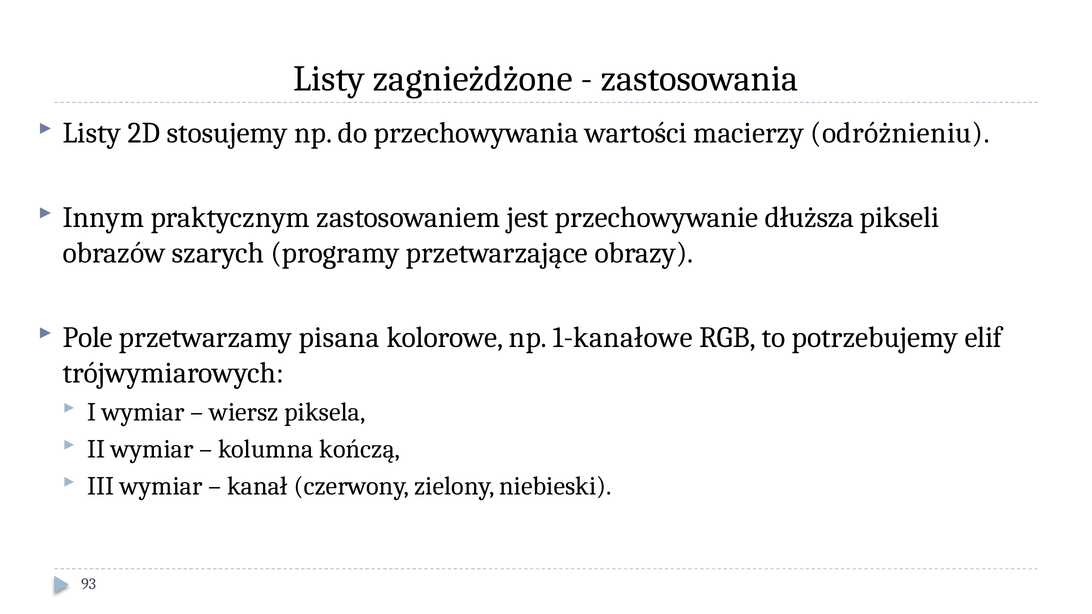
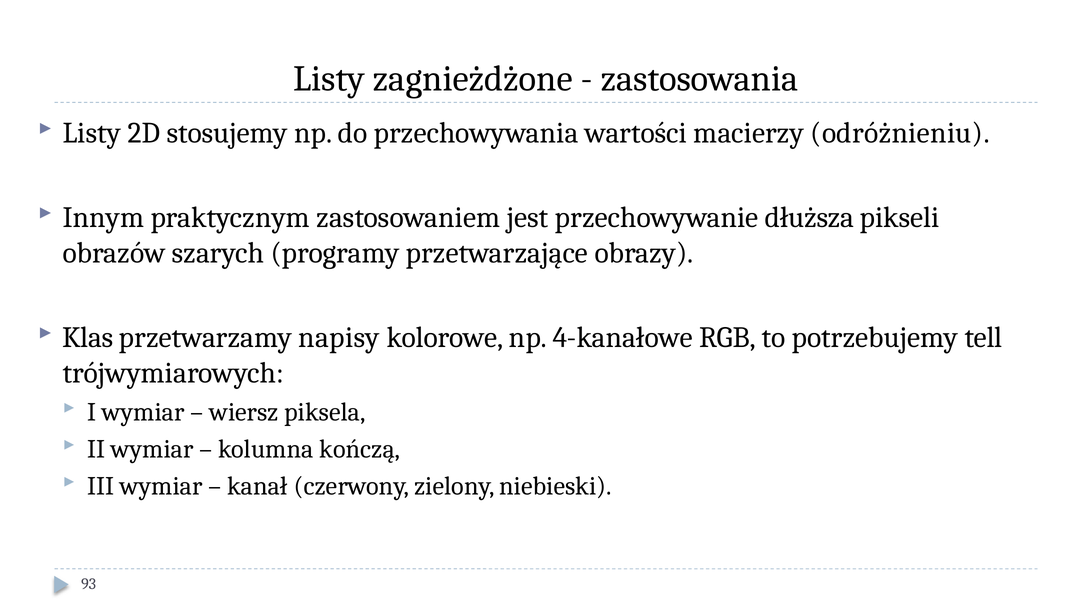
Pole: Pole -> Klas
pisana: pisana -> napisy
1-kanałowe: 1-kanałowe -> 4-kanałowe
elif: elif -> tell
